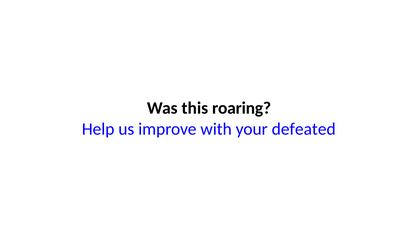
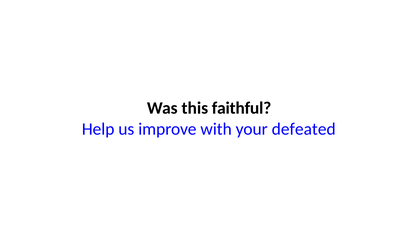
roaring: roaring -> faithful
